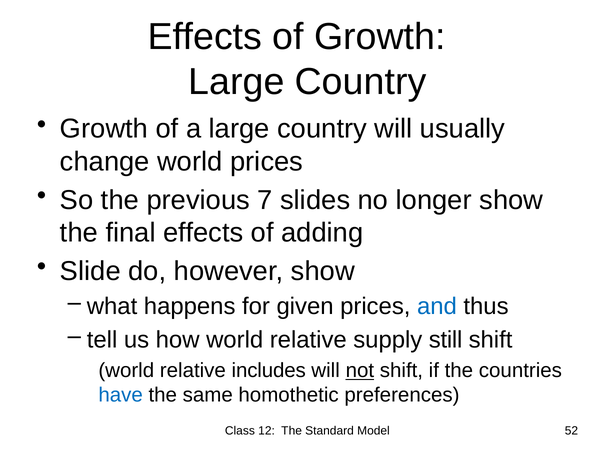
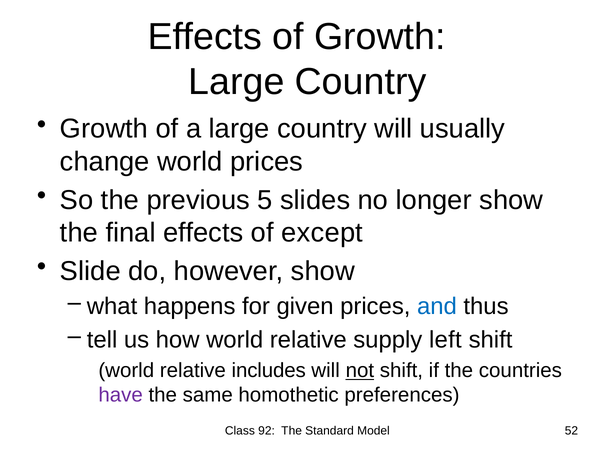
7: 7 -> 5
adding: adding -> except
still: still -> left
have colour: blue -> purple
12: 12 -> 92
